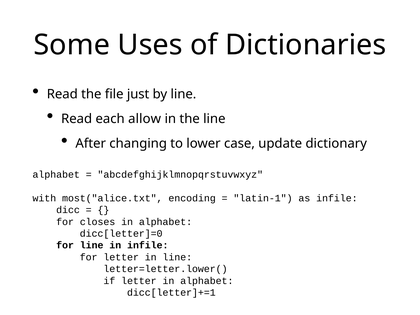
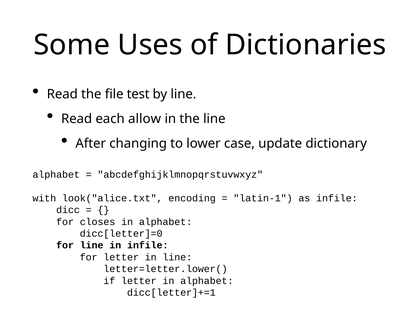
just: just -> test
most("alice.txt: most("alice.txt -> look("alice.txt
